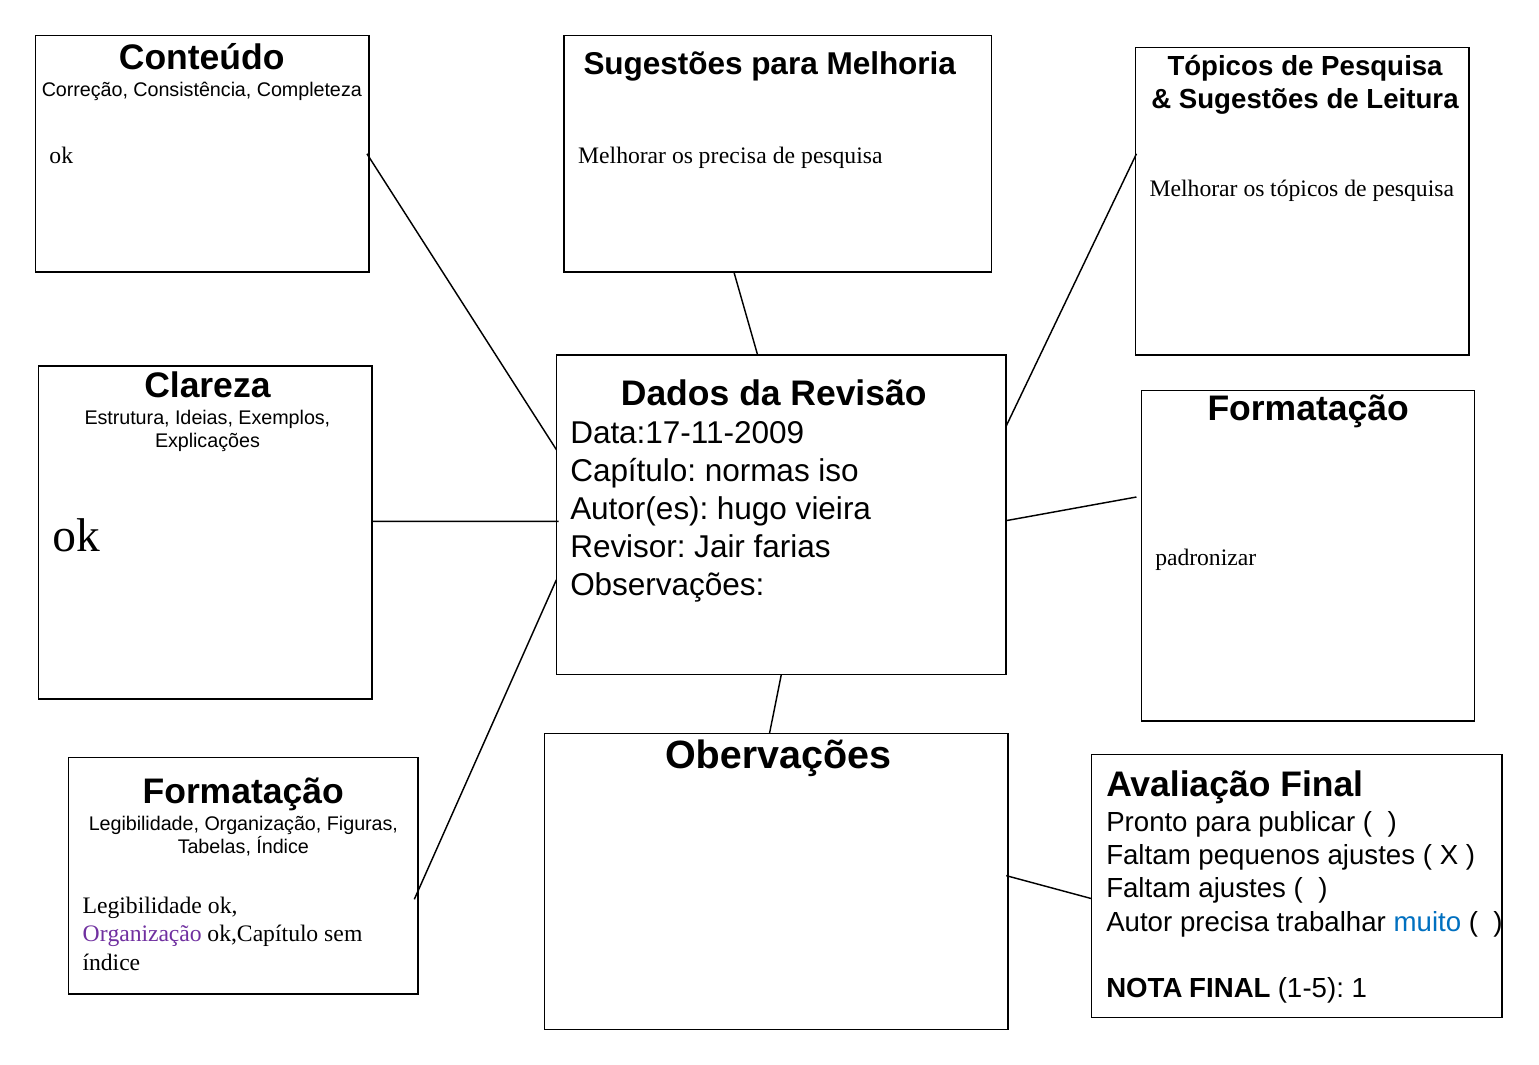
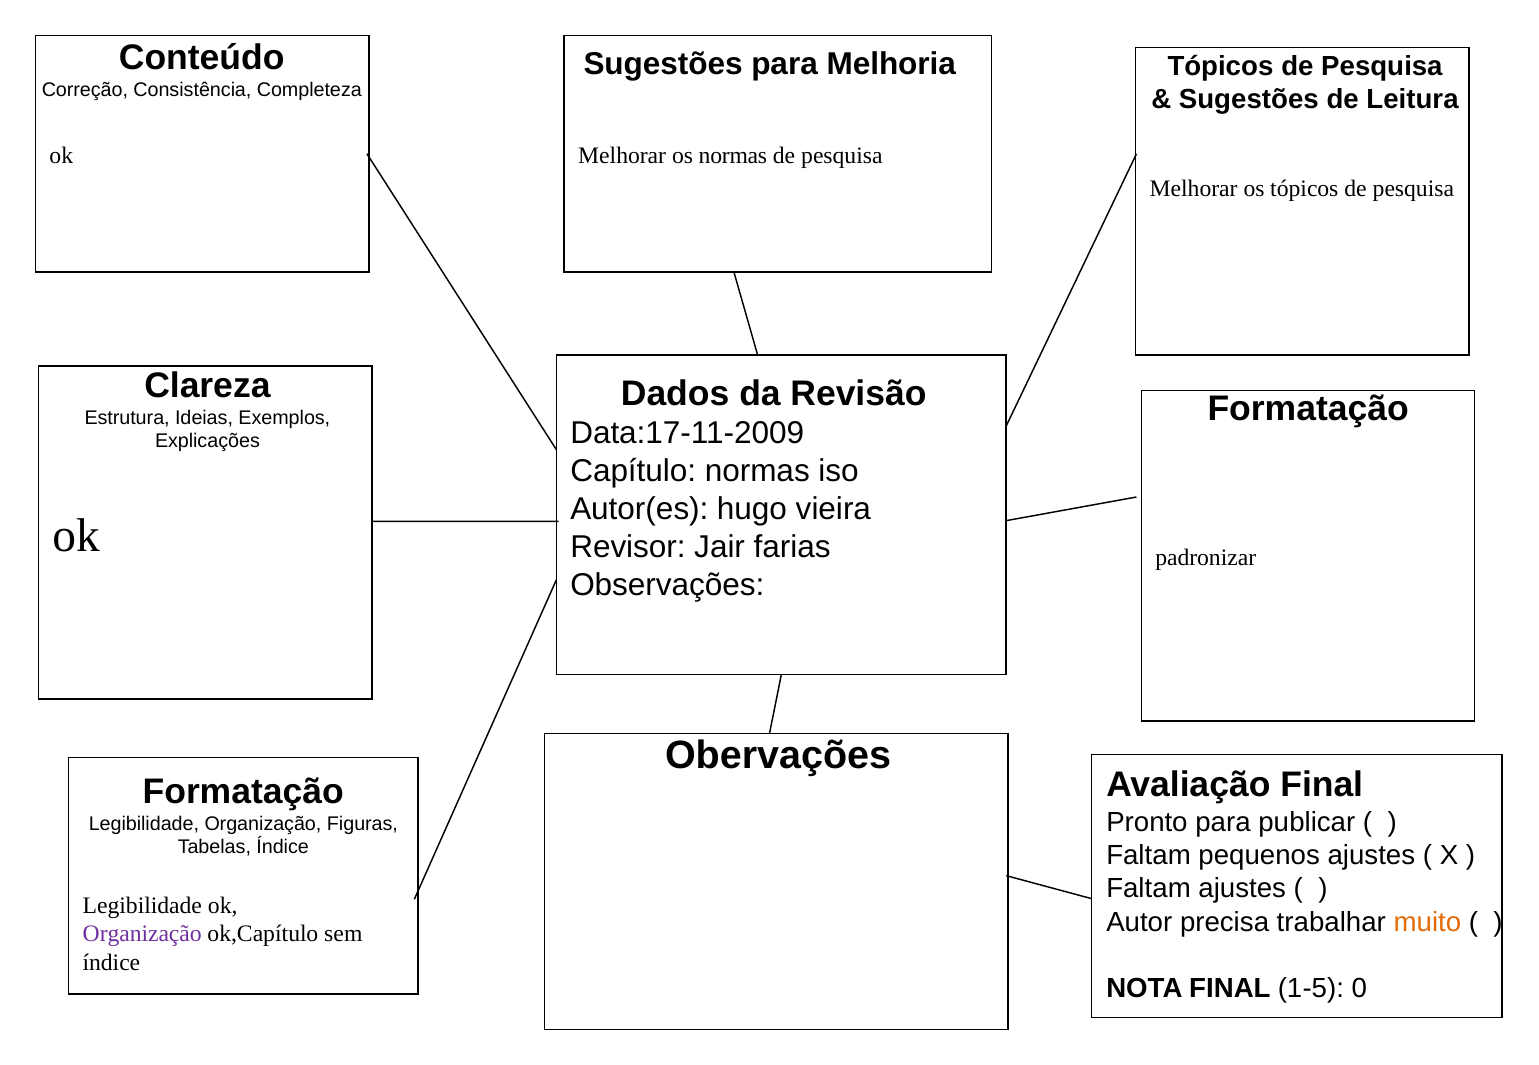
os precisa: precisa -> normas
muito colour: blue -> orange
1: 1 -> 0
